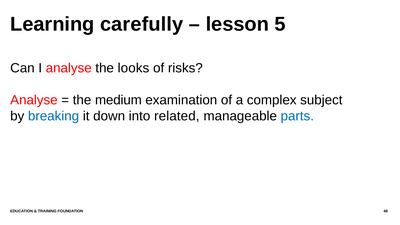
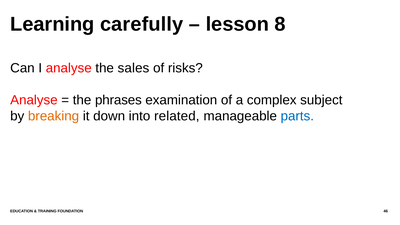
5: 5 -> 8
looks: looks -> sales
medium: medium -> phrases
breaking colour: blue -> orange
